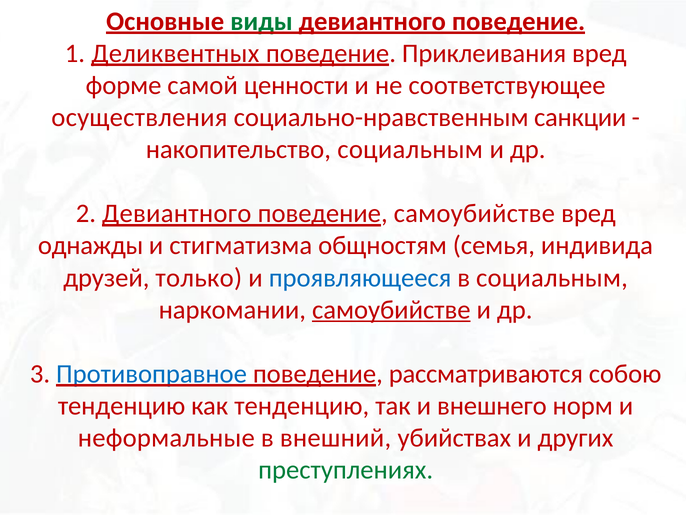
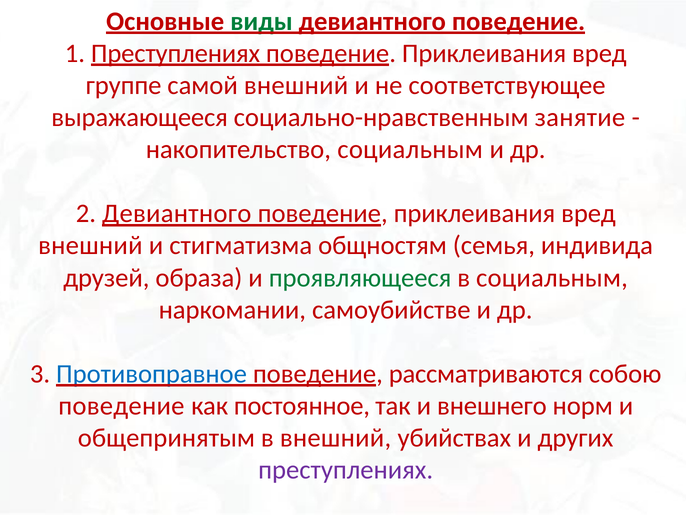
1 Деликвентных: Деликвентных -> Преступлениях
форме: форме -> группе
самой ценности: ценности -> внешний
осуществления: осуществления -> выражающееся
санкции: санкции -> занятие
самоубийстве at (474, 213): самоубийстве -> приклеивания
однажды at (91, 245): однажды -> внешний
только: только -> образа
проявляющееся colour: blue -> green
самоубийстве at (391, 310) underline: present -> none
тенденцию at (122, 406): тенденцию -> поведение
как тенденцию: тенденцию -> постоянное
неформальные: неформальные -> общепринятым
преступлениях at (346, 470) colour: green -> purple
